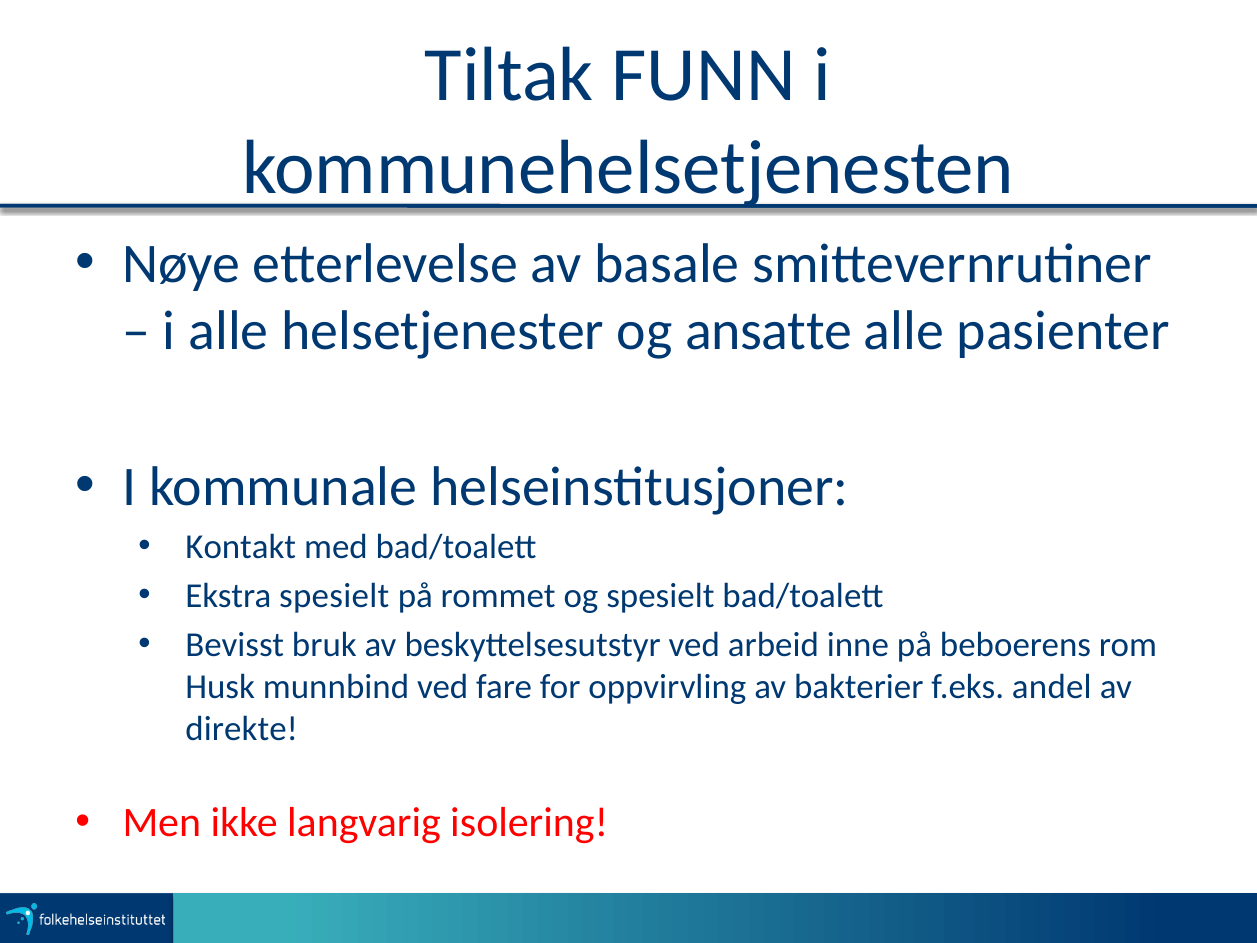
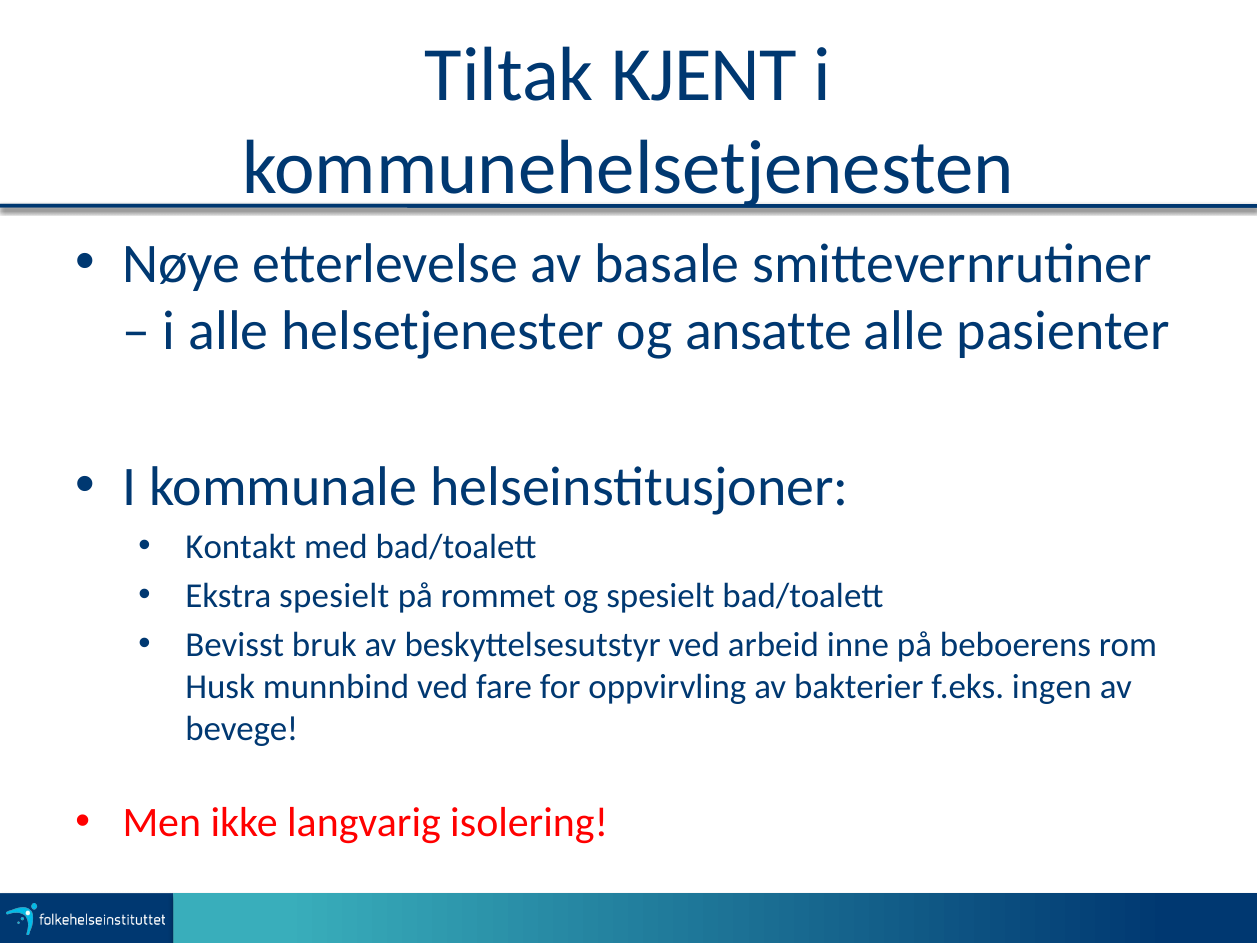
FUNN: FUNN -> KJENT
andel: andel -> ingen
direkte: direkte -> bevege
